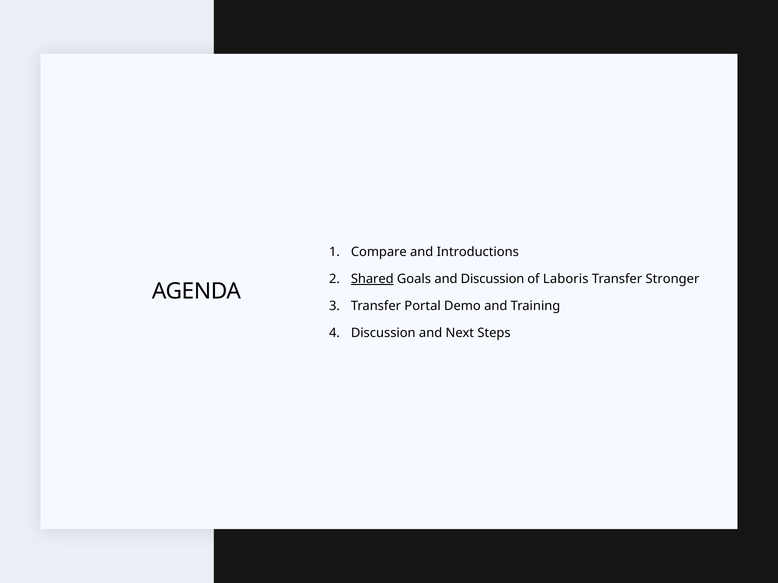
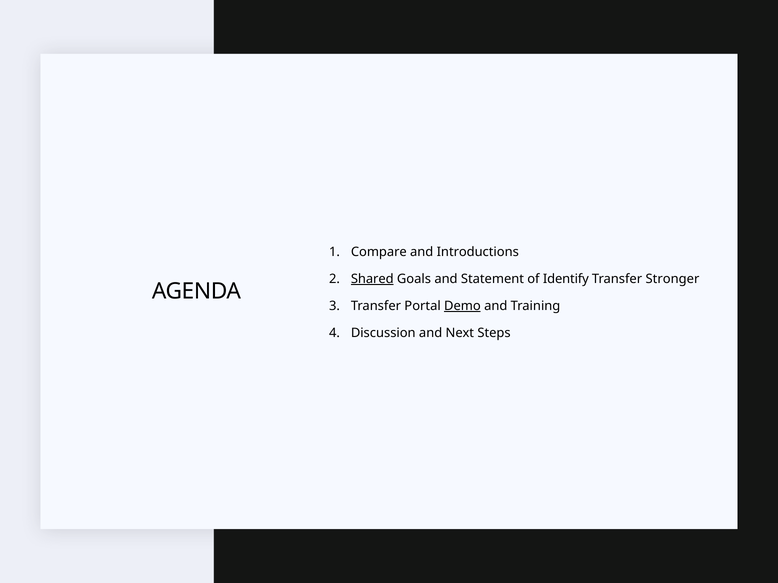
and Discussion: Discussion -> Statement
Laboris: Laboris -> Identify
Demo underline: none -> present
